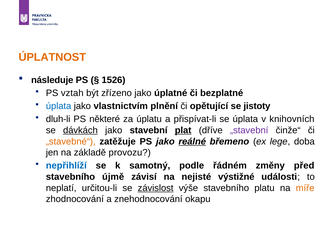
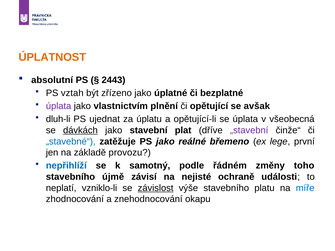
následuje: následuje -> absolutní
1526: 1526 -> 2443
úplata at (59, 106) colour: blue -> purple
jistoty: jistoty -> avšak
některé: některé -> ujednat
přispívat-li: přispívat-li -> opětující-li
knihovních: knihovních -> všeobecná
plat underline: present -> none
„stavebné“ colour: orange -> blue
reálné underline: present -> none
doba: doba -> první
před: před -> toho
výstižné: výstižné -> ochraně
určitou-li: určitou-li -> vzniklo-li
míře colour: orange -> blue
